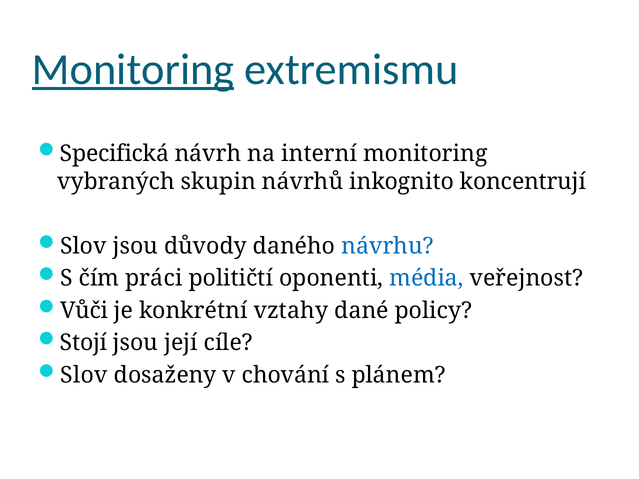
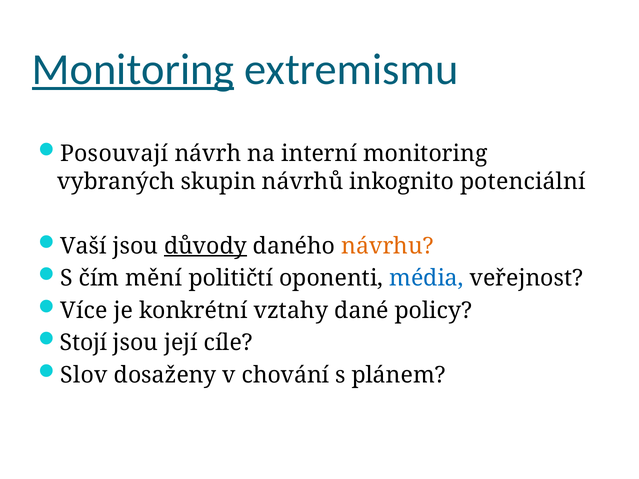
Specifická: Specifická -> Posouvají
koncentrují: koncentrují -> potenciální
Slov at (83, 246): Slov -> Vaší
důvody underline: none -> present
návrhu colour: blue -> orange
práci: práci -> mění
Vůči: Vůči -> Více
